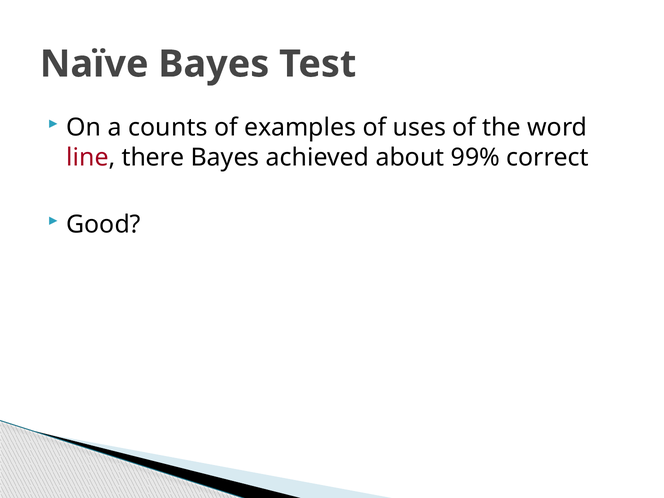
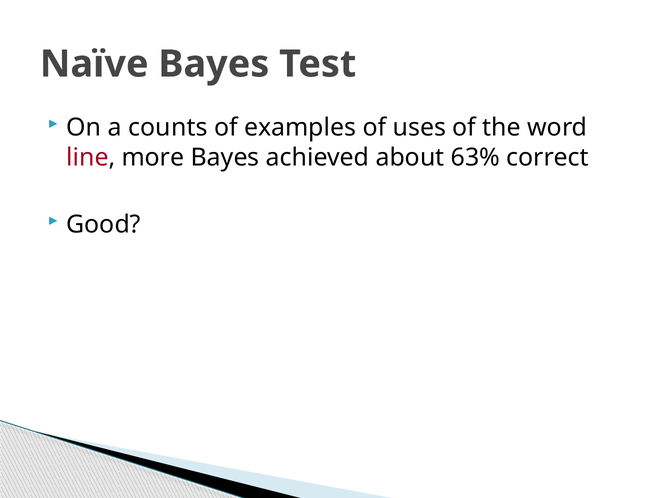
there: there -> more
99%: 99% -> 63%
